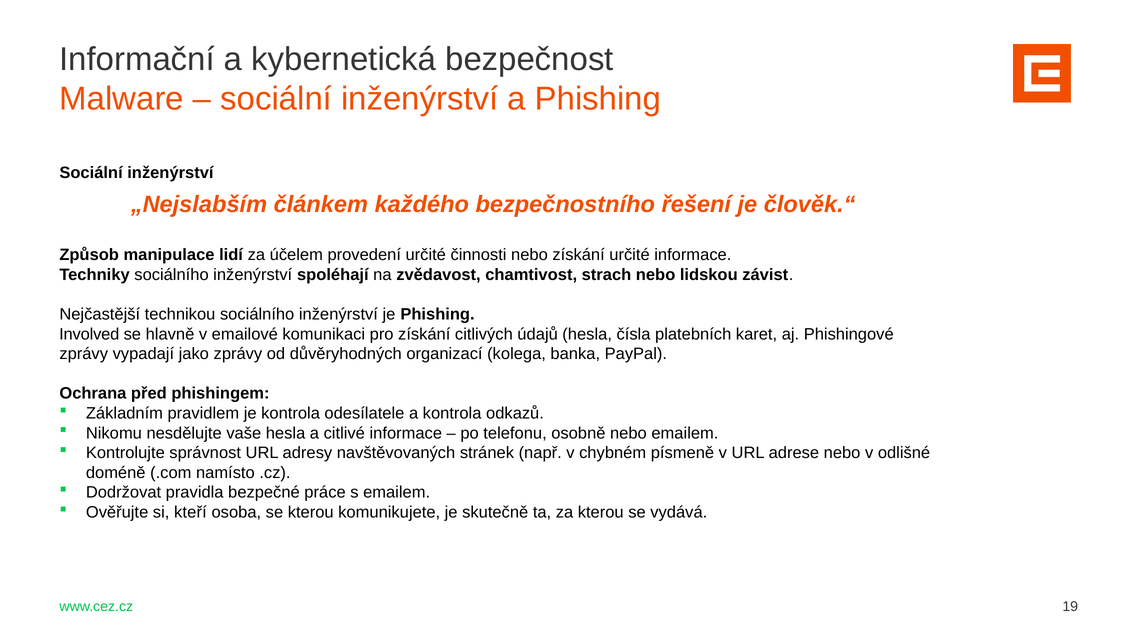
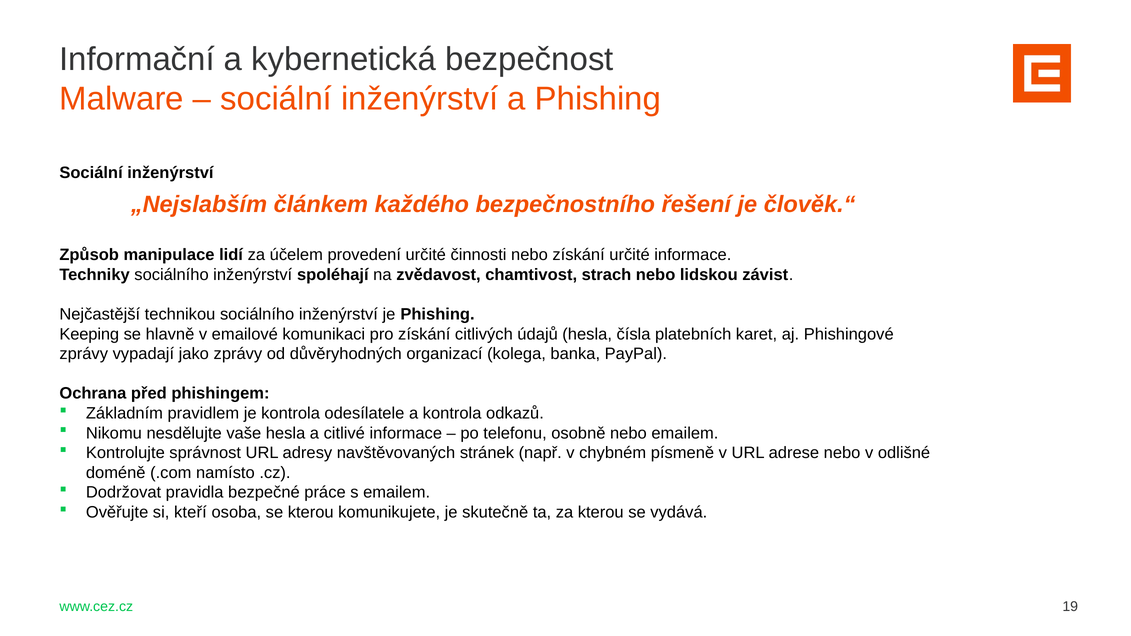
Involved: Involved -> Keeping
